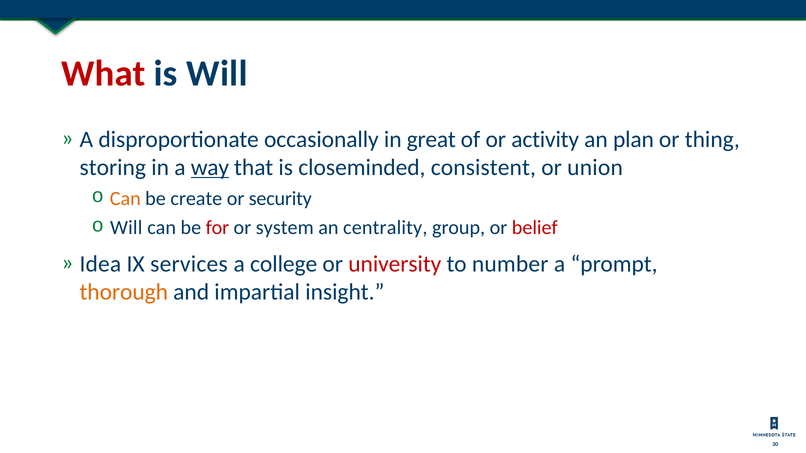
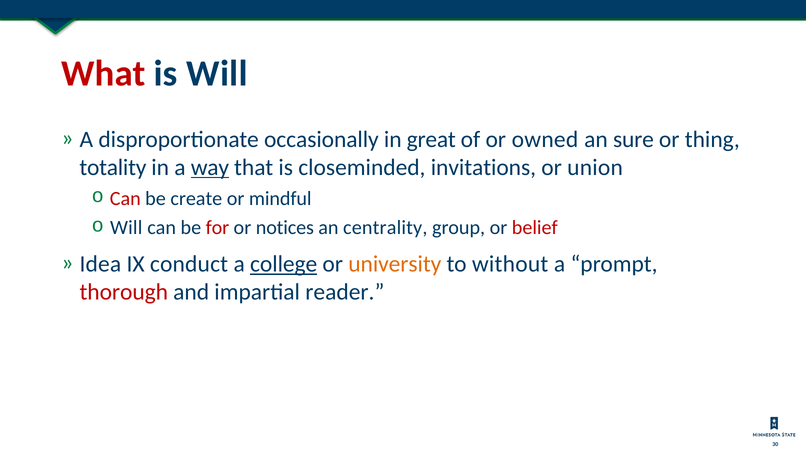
activity: activity -> owned
plan: plan -> sure
storing: storing -> totality
consistent: consistent -> invitations
Can at (125, 199) colour: orange -> red
security: security -> mindful
system: system -> notices
services: services -> conduct
college underline: none -> present
university colour: red -> orange
number: number -> without
thorough colour: orange -> red
insight: insight -> reader
